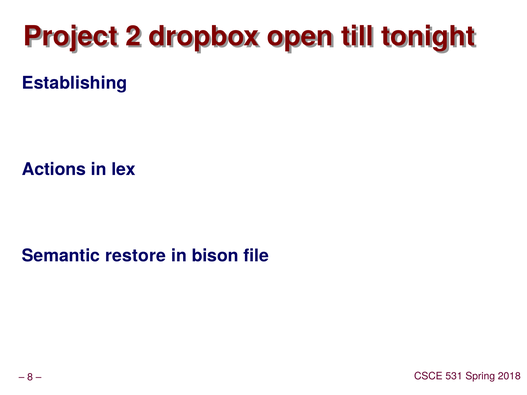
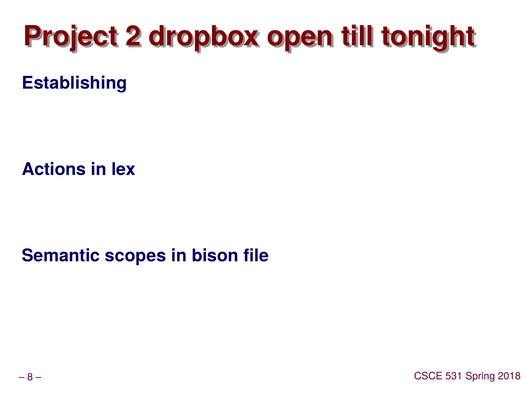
restore: restore -> scopes
